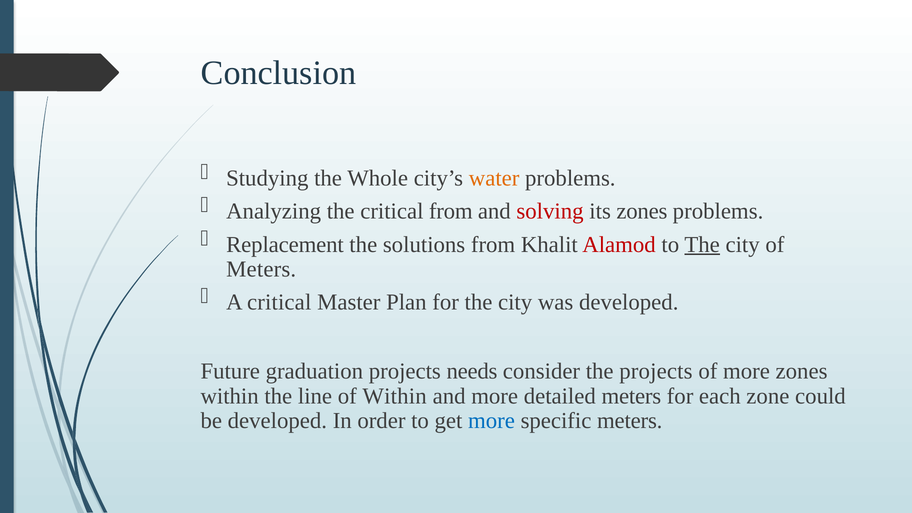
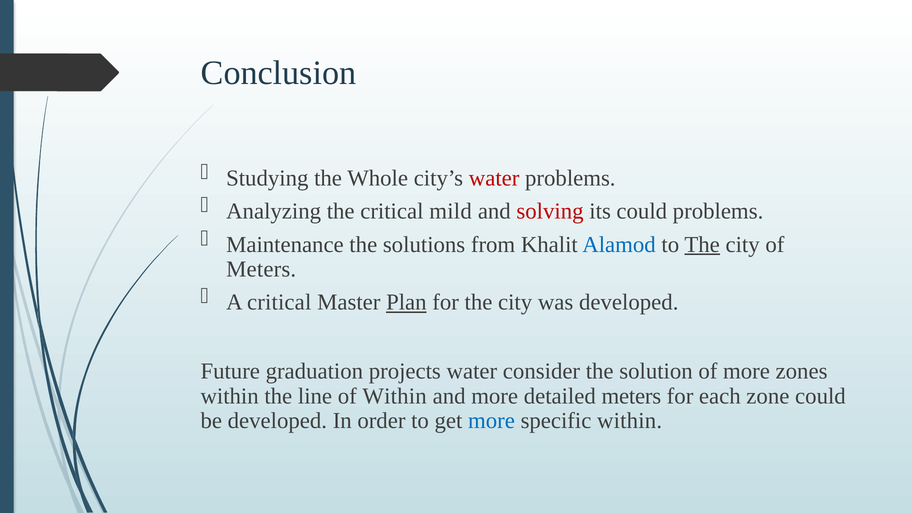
water at (494, 178) colour: orange -> red
critical from: from -> mild
its zones: zones -> could
Replacement: Replacement -> Maintenance
Alamod colour: red -> blue
Plan underline: none -> present
projects needs: needs -> water
the projects: projects -> solution
specific meters: meters -> within
